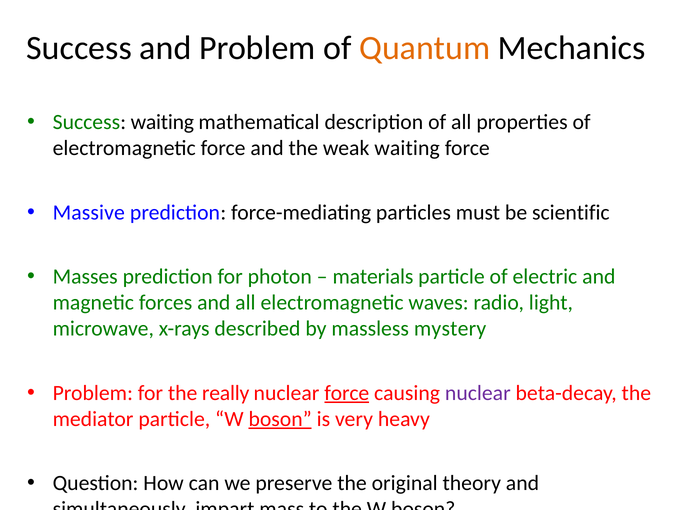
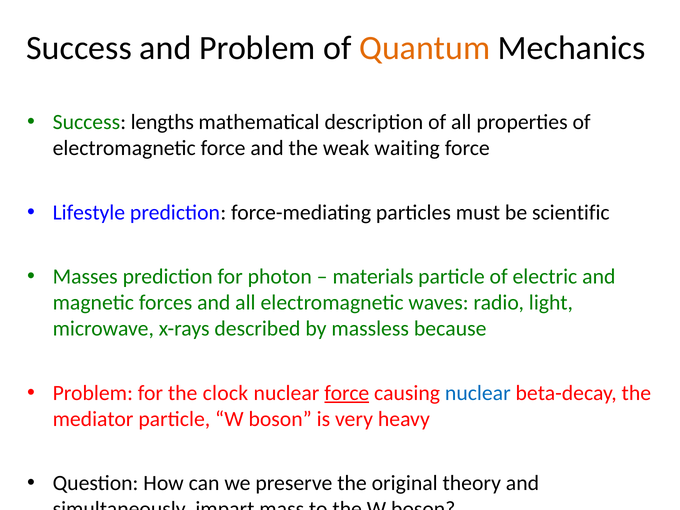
Success waiting: waiting -> lengths
Massive: Massive -> Lifestyle
mystery: mystery -> because
really: really -> clock
nuclear at (478, 393) colour: purple -> blue
boson at (280, 419) underline: present -> none
